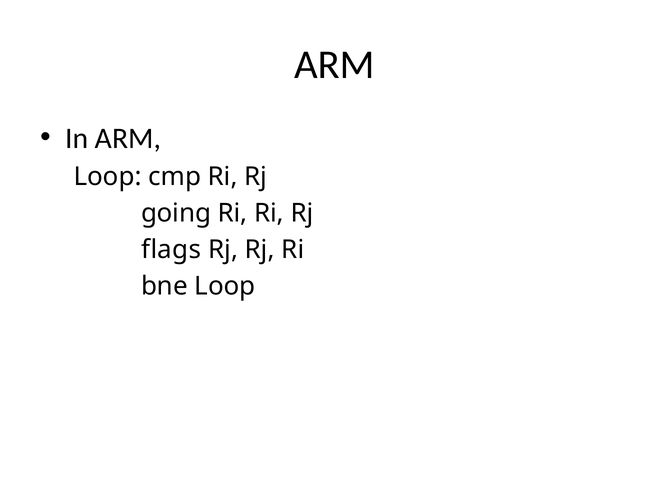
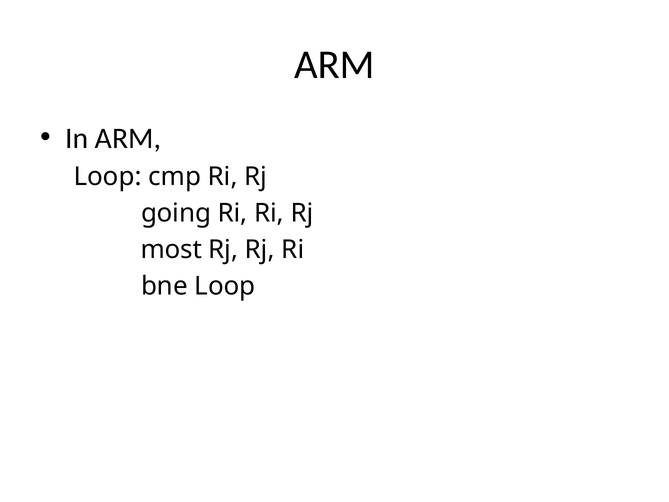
flags: flags -> most
